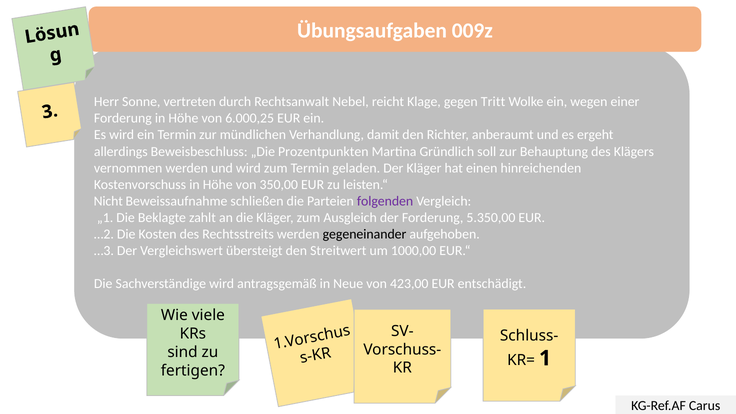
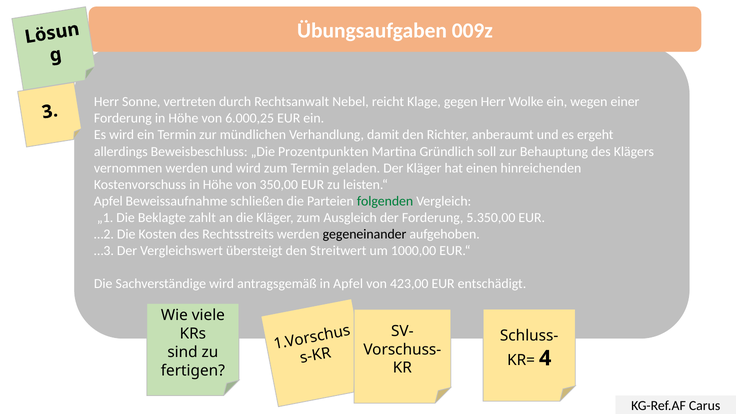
gegen Tritt: Tritt -> Herr
Nicht at (108, 201): Nicht -> Apfel
folgenden colour: purple -> green
in Neue: Neue -> Apfel
1 at (545, 358): 1 -> 4
